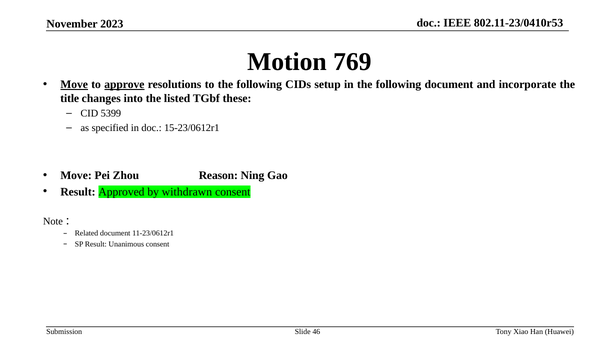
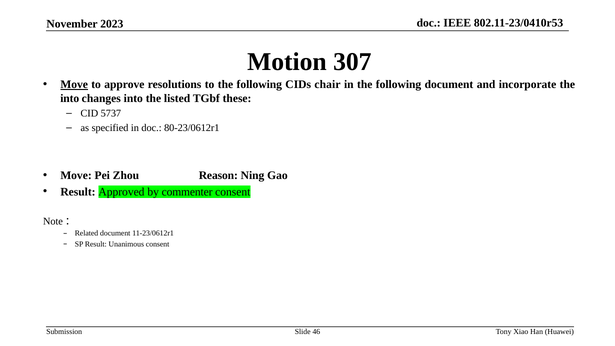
769: 769 -> 307
approve underline: present -> none
setup: setup -> chair
title at (70, 98): title -> into
5399: 5399 -> 5737
15-23/0612r1: 15-23/0612r1 -> 80-23/0612r1
withdrawn: withdrawn -> commenter
